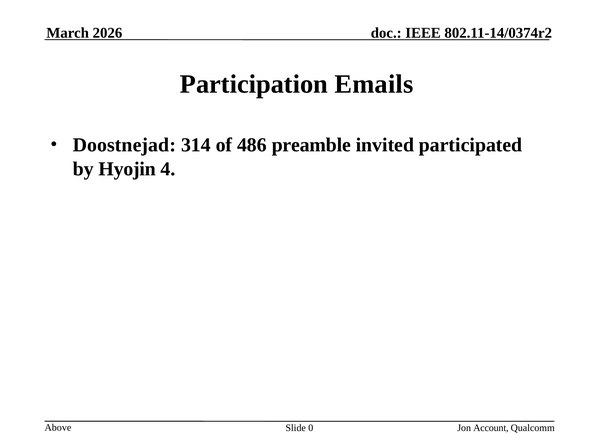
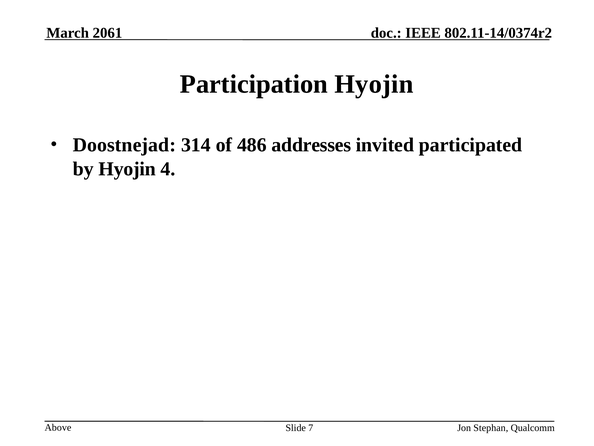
2026: 2026 -> 2061
Participation Emails: Emails -> Hyojin
preamble: preamble -> addresses
0: 0 -> 7
Account: Account -> Stephan
